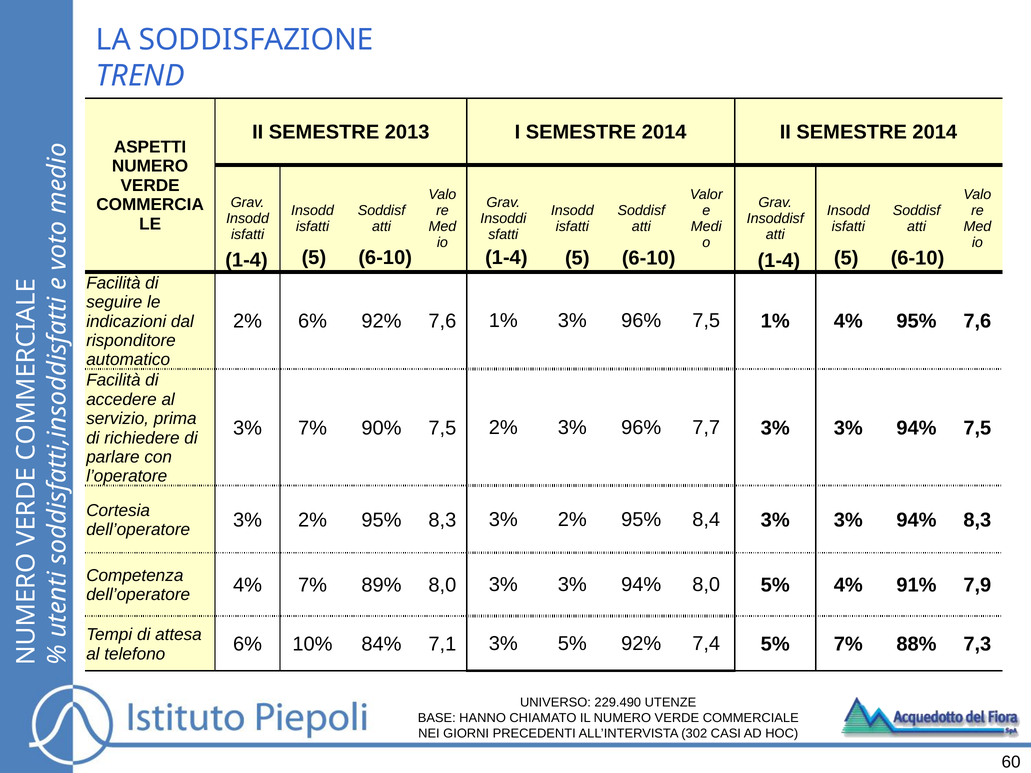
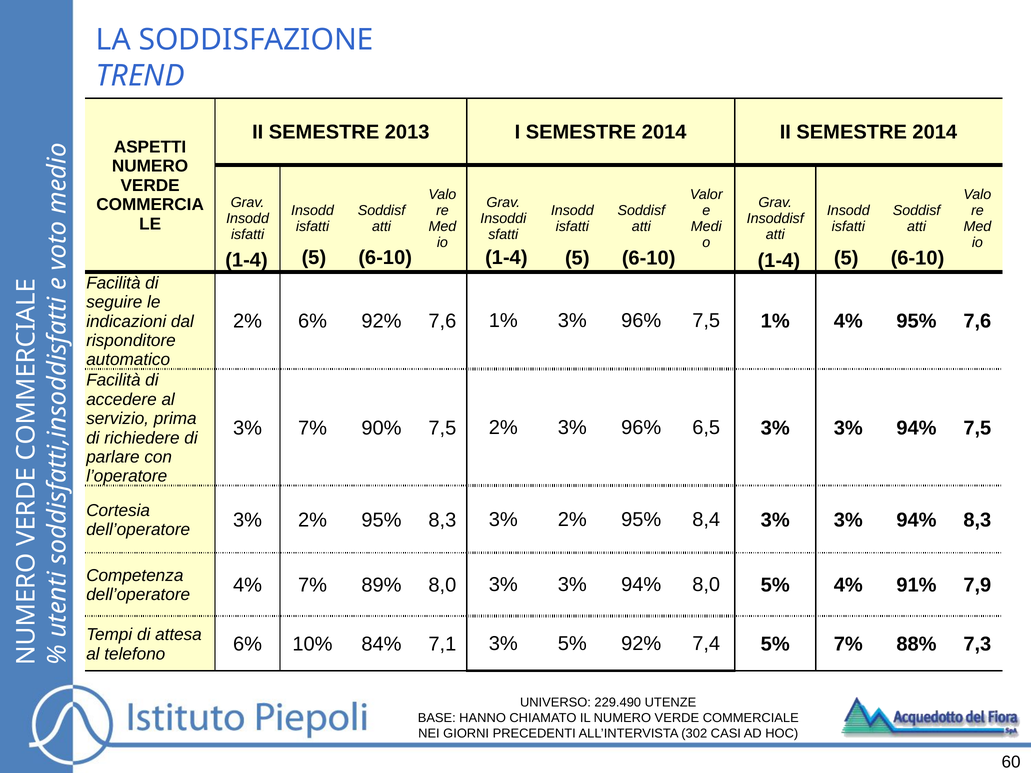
7,7: 7,7 -> 6,5
